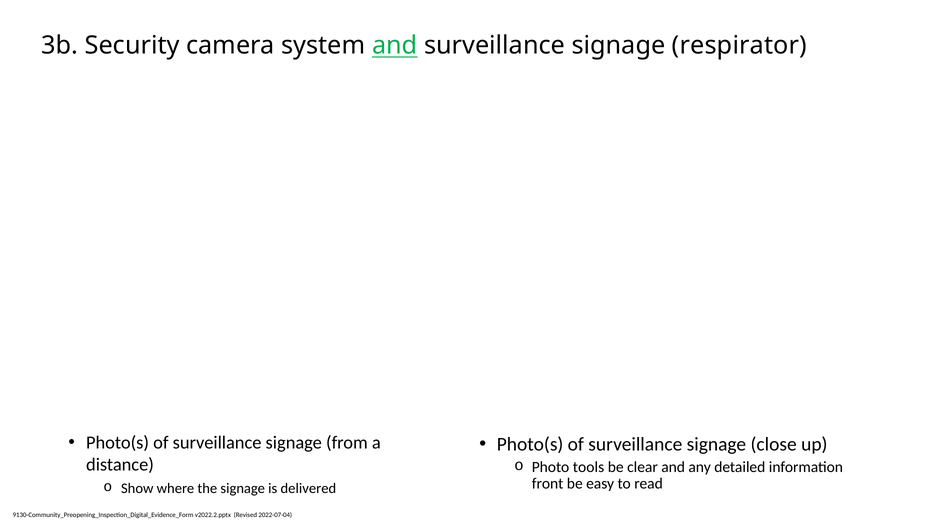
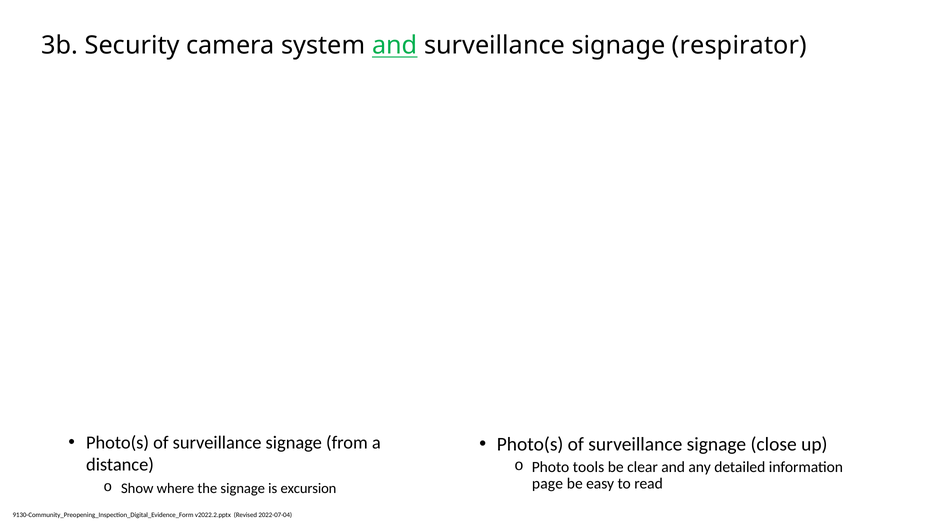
front: front -> page
delivered: delivered -> excursion
